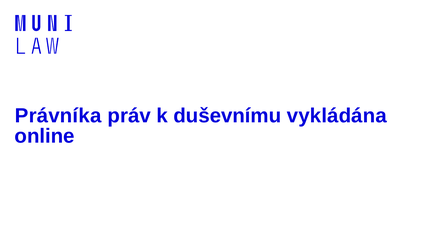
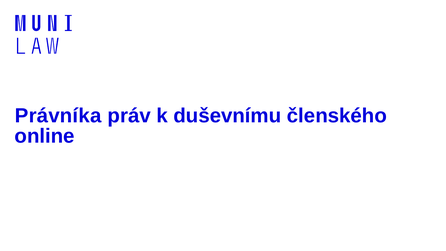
vykládána: vykládána -> členského
